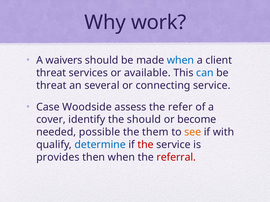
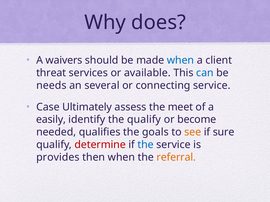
work: work -> does
threat at (51, 86): threat -> needs
Woodside: Woodside -> Ultimately
refer: refer -> meet
cover: cover -> easily
the should: should -> qualify
possible: possible -> qualifies
them: them -> goals
with: with -> sure
determine colour: blue -> red
the at (146, 145) colour: red -> blue
referral colour: red -> orange
